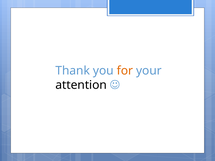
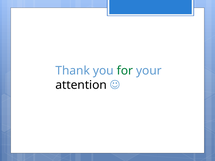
for colour: orange -> green
